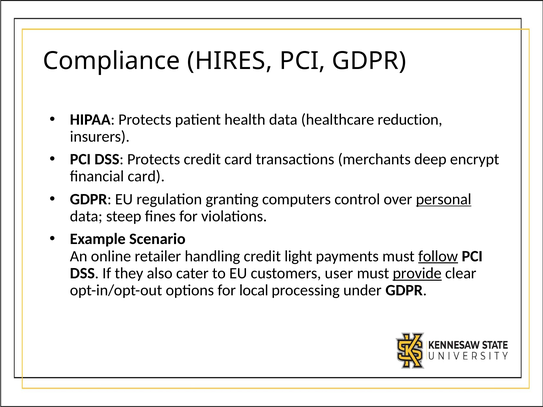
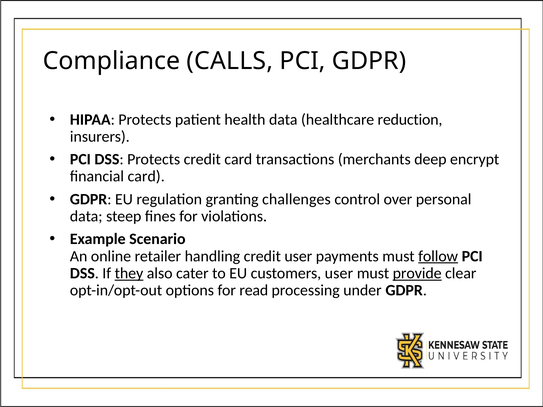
HIRES: HIRES -> CALLS
computers: computers -> challenges
personal underline: present -> none
credit light: light -> user
they underline: none -> present
local: local -> read
